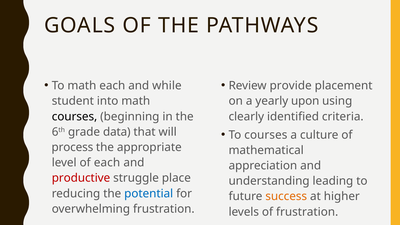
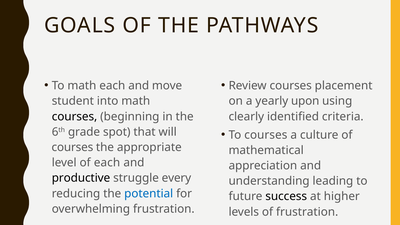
while: while -> move
Review provide: provide -> courses
data: data -> spot
process at (72, 147): process -> courses
productive colour: red -> black
place: place -> every
success colour: orange -> black
